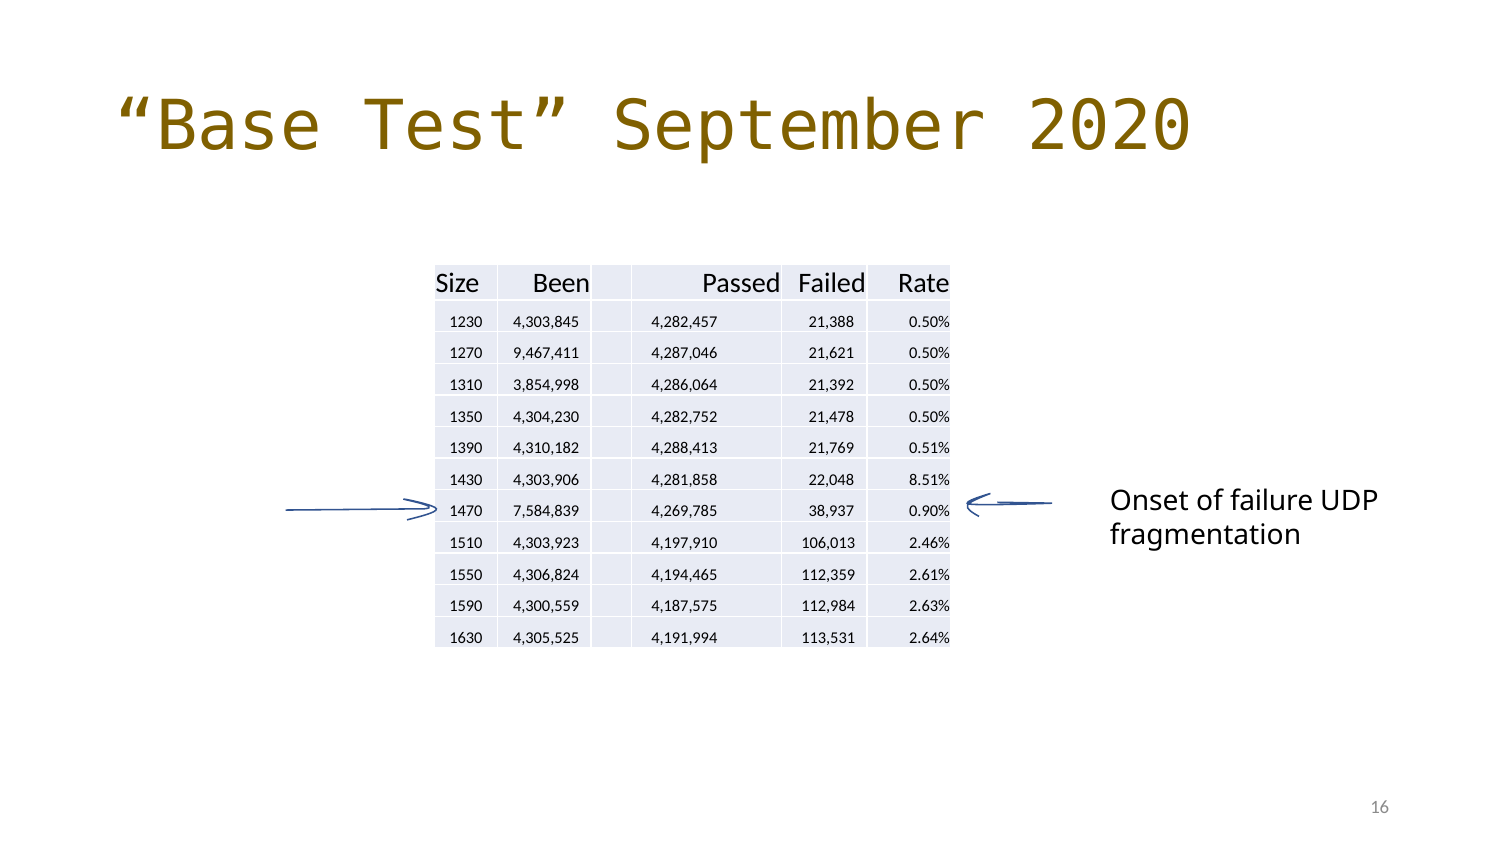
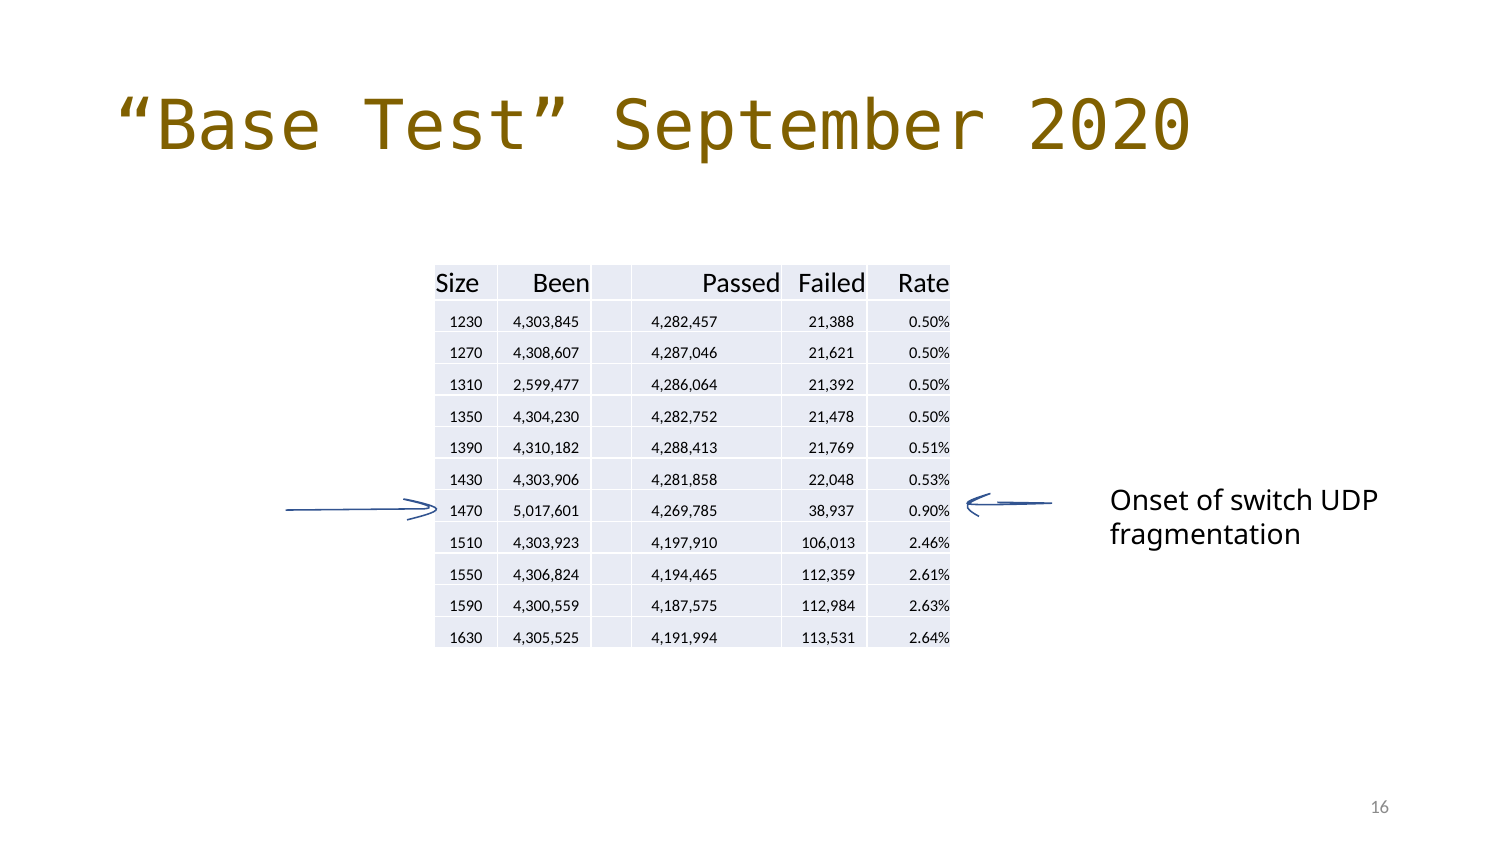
9,467,411: 9,467,411 -> 4,308,607
3,854,998: 3,854,998 -> 2,599,477
8.51%: 8.51% -> 0.53%
failure: failure -> switch
7,584,839: 7,584,839 -> 5,017,601
